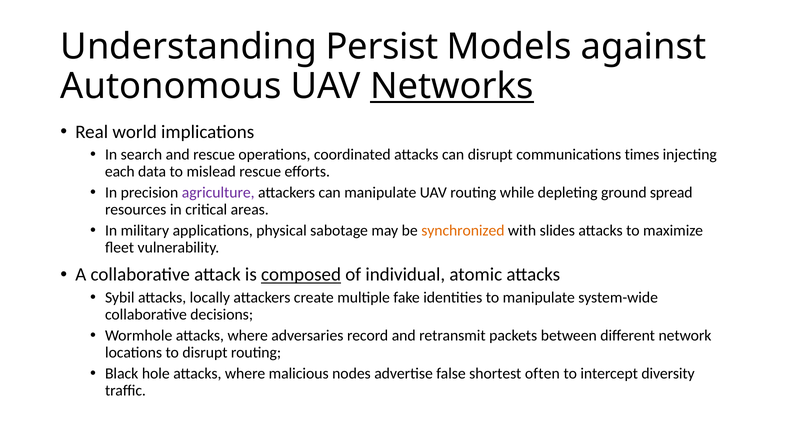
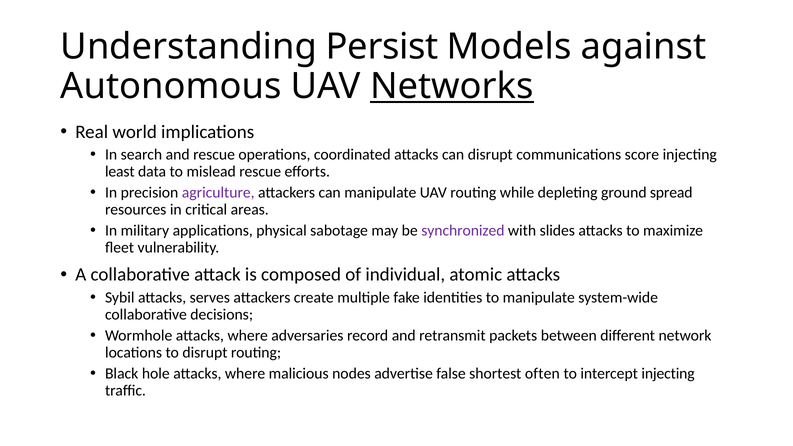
times: times -> score
each: each -> least
synchronized colour: orange -> purple
composed underline: present -> none
locally: locally -> serves
intercept diversity: diversity -> injecting
